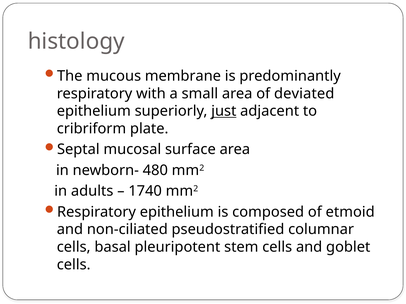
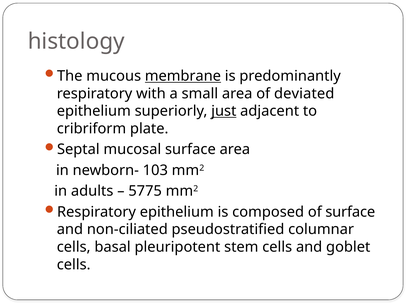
membrane underline: none -> present
480: 480 -> 103
1740: 1740 -> 5775
of etmoid: etmoid -> surface
